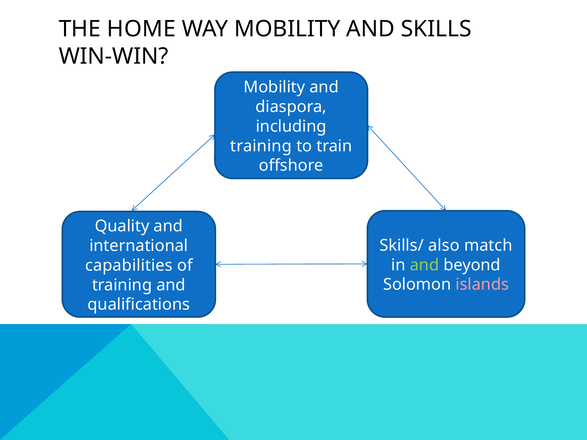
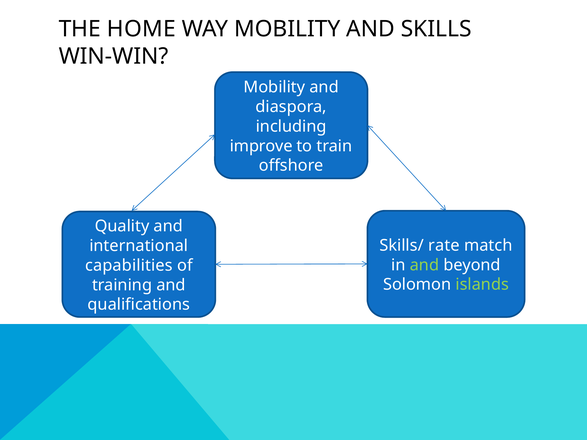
training at (261, 146): training -> improve
also: also -> rate
islands colour: pink -> light green
